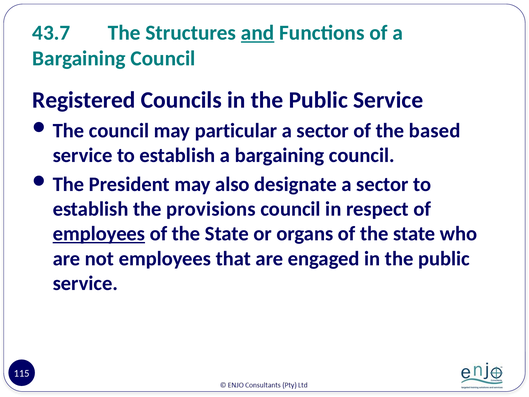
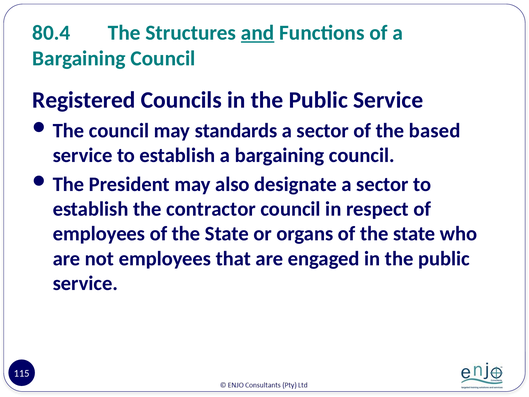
43.7: 43.7 -> 80.4
particular: particular -> standards
provisions: provisions -> contractor
employees at (99, 234) underline: present -> none
